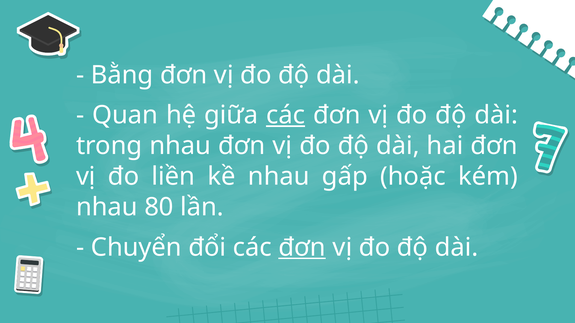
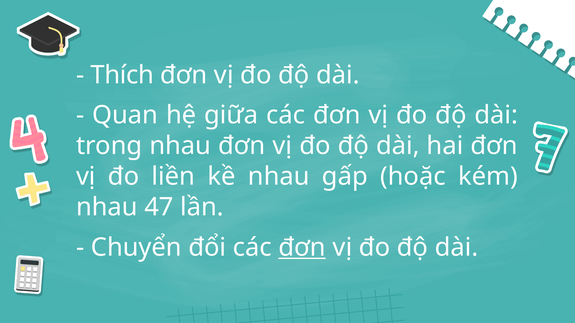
Bằng: Bằng -> Thích
các at (286, 115) underline: present -> none
80: 80 -> 47
